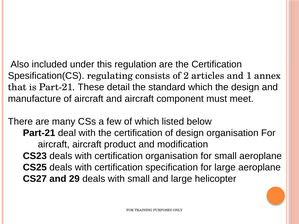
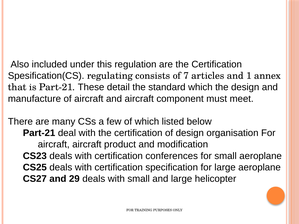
2: 2 -> 7
certification organisation: organisation -> conferences
